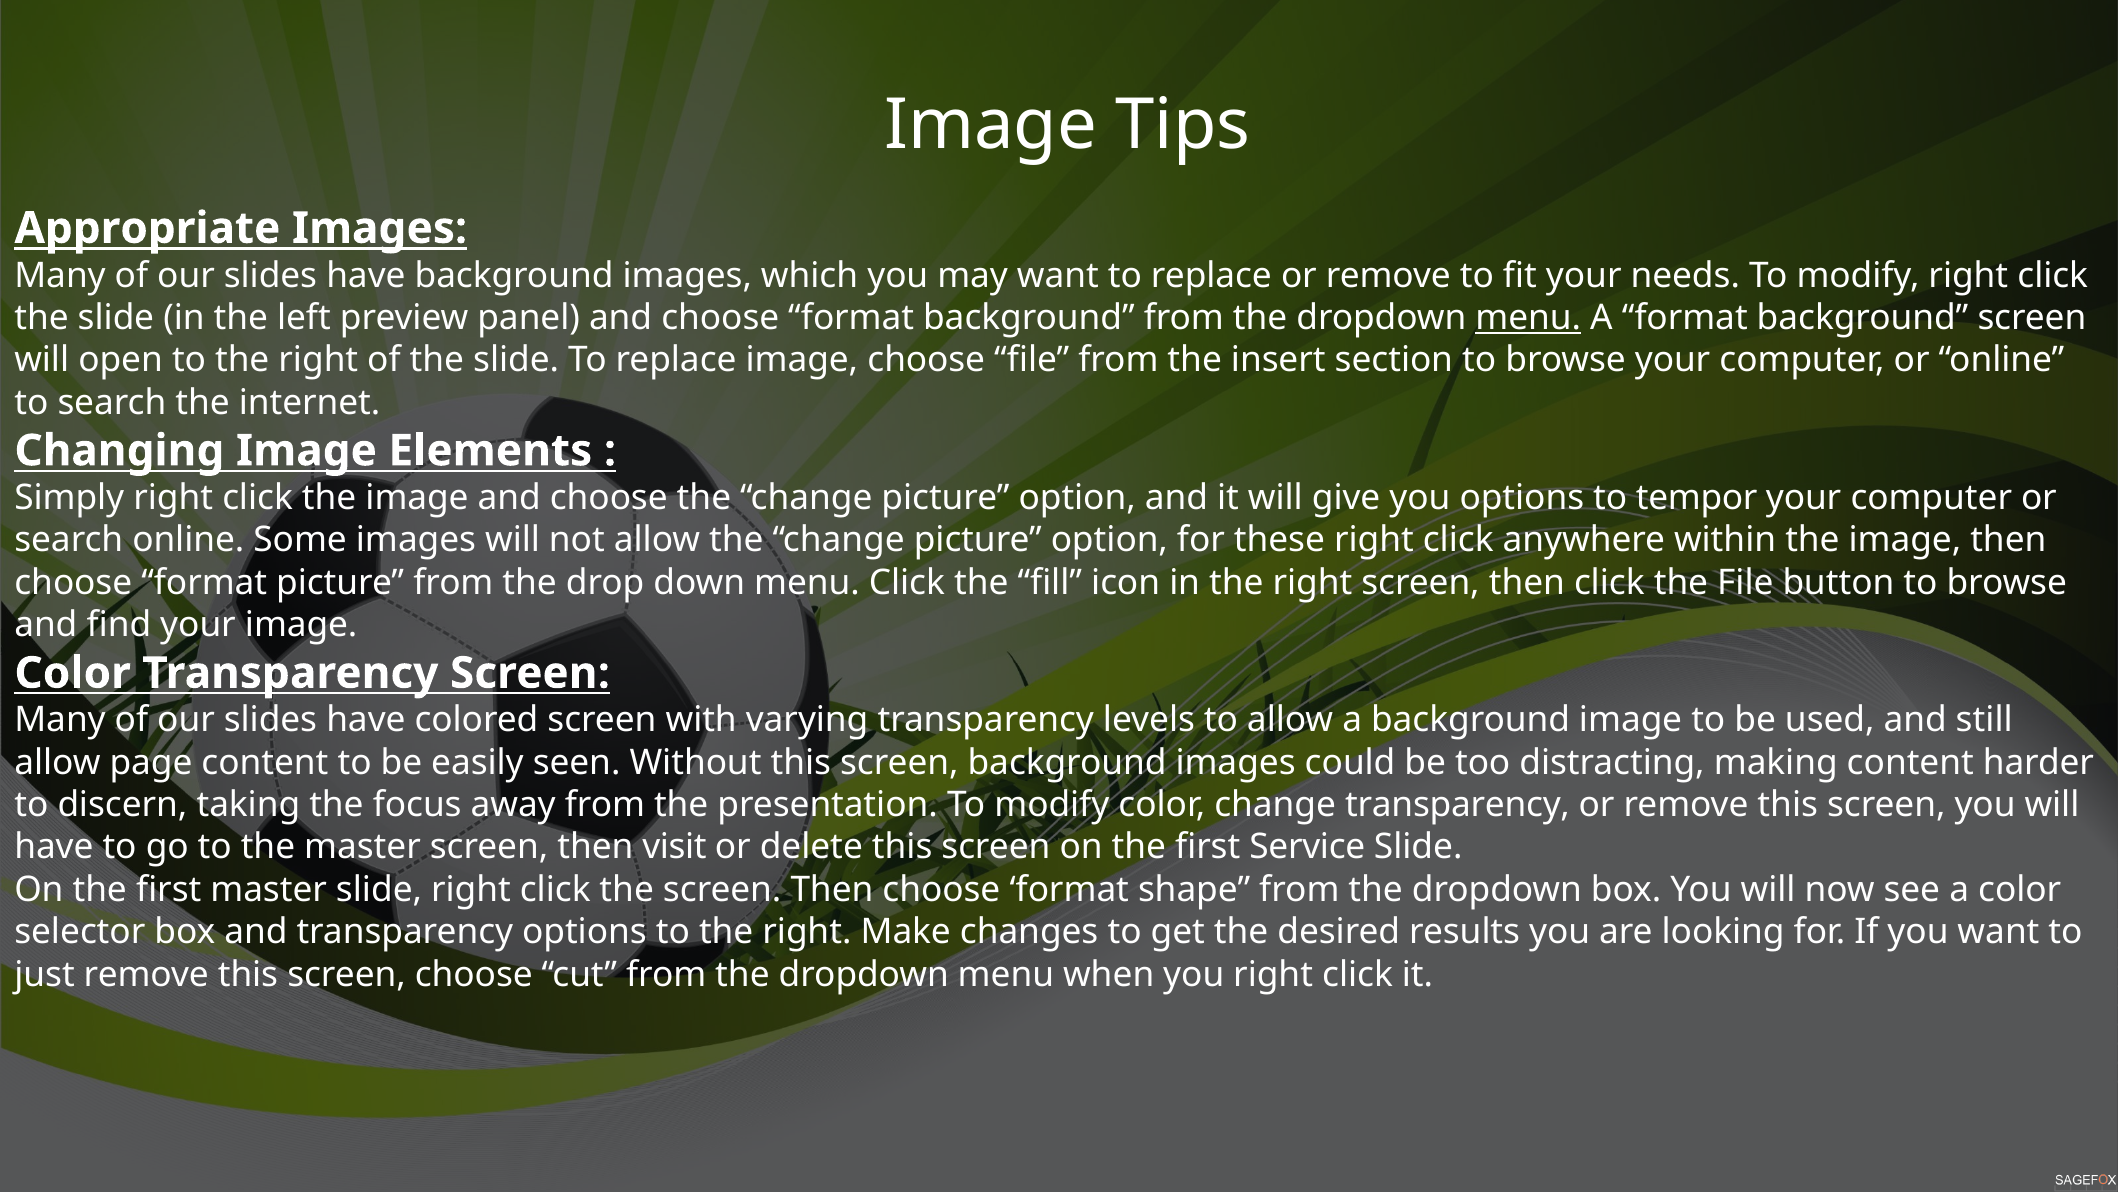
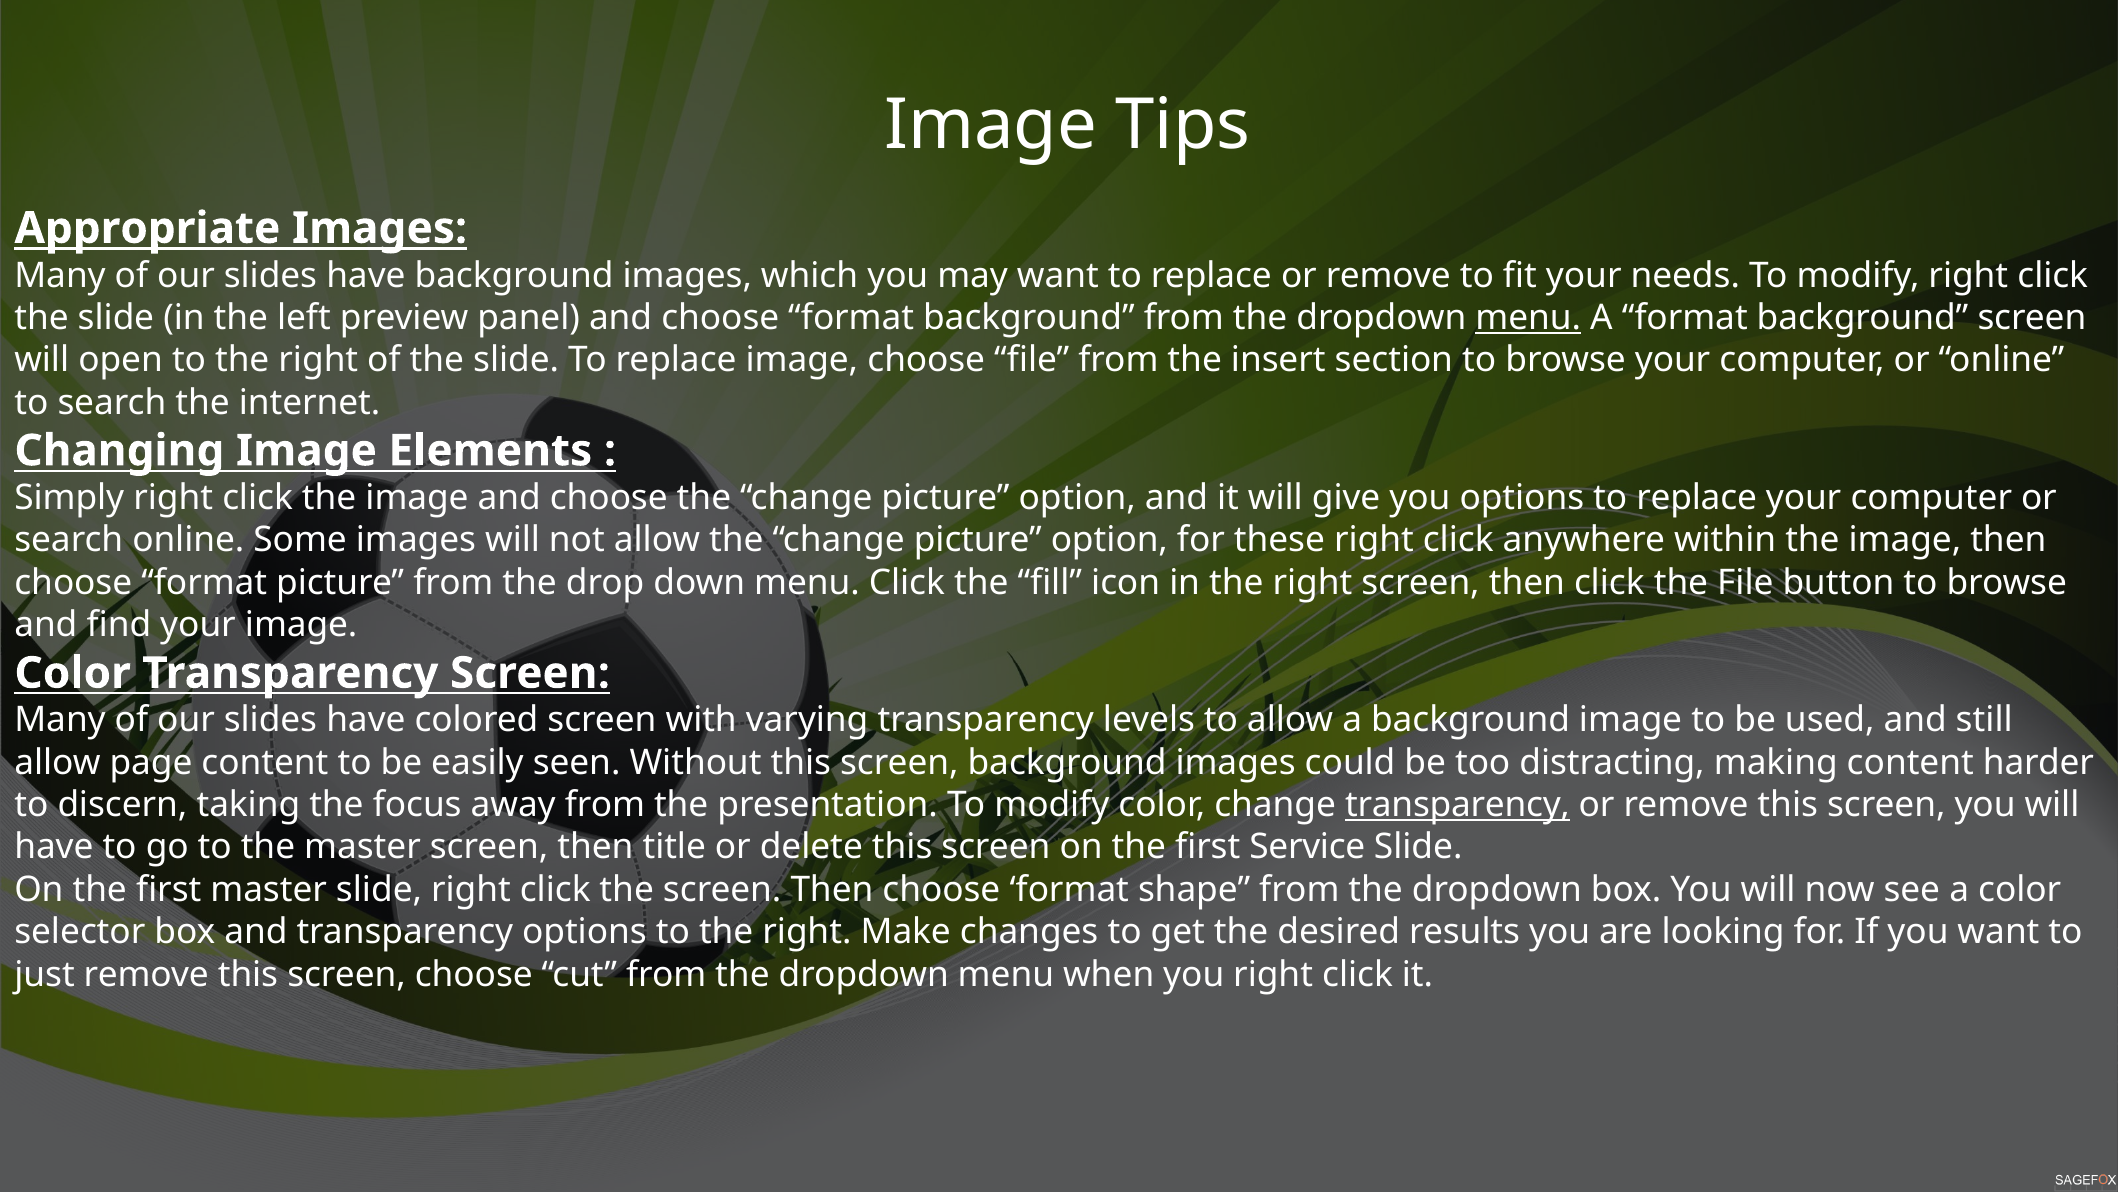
options to tempor: tempor -> replace
transparency at (1458, 805) underline: none -> present
visit: visit -> title
